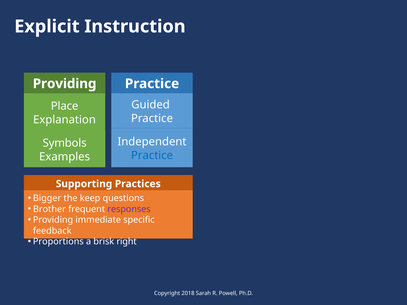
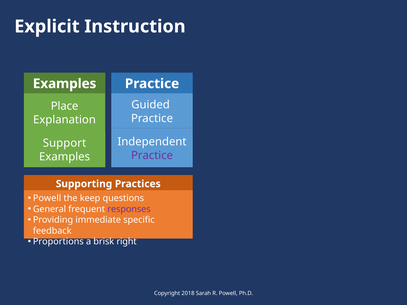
Providing at (65, 84): Providing -> Examples
Symbols: Symbols -> Support
Practice at (152, 155) colour: blue -> purple
Bigger at (47, 198): Bigger -> Powell
Brother: Brother -> General
